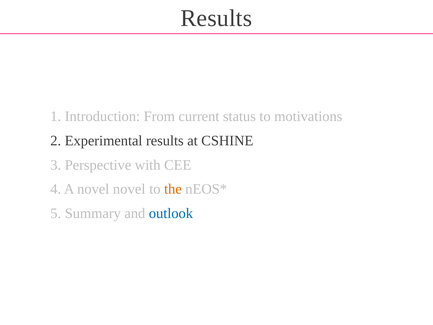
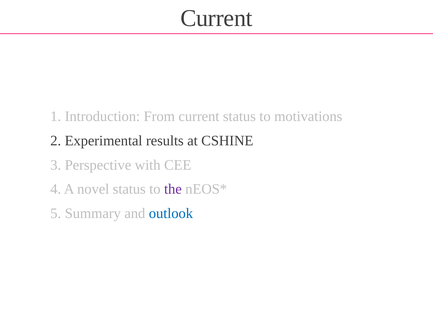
Results at (216, 18): Results -> Current
novel novel: novel -> status
the colour: orange -> purple
